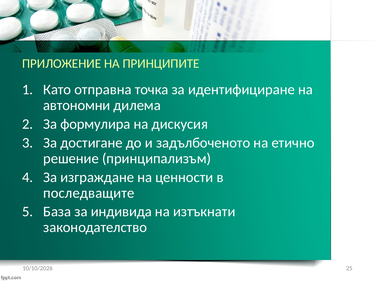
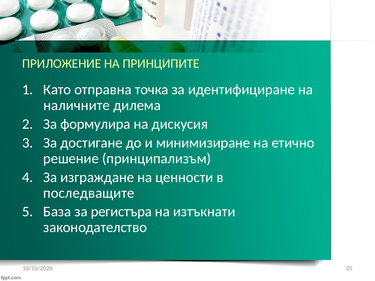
автономни: автономни -> наличните
задълбоченото: задълбоченото -> минимизиране
индивида: индивида -> регистъра
